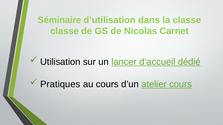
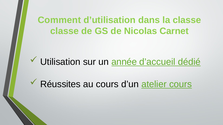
Séminaire: Séminaire -> Comment
lancer: lancer -> année
Pratiques: Pratiques -> Réussites
